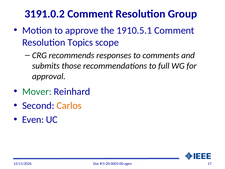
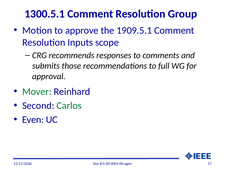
3191.0.2: 3191.0.2 -> 1300.5.1
1910.5.1: 1910.5.1 -> 1909.5.1
Topics: Topics -> Inputs
Carlos colour: orange -> green
